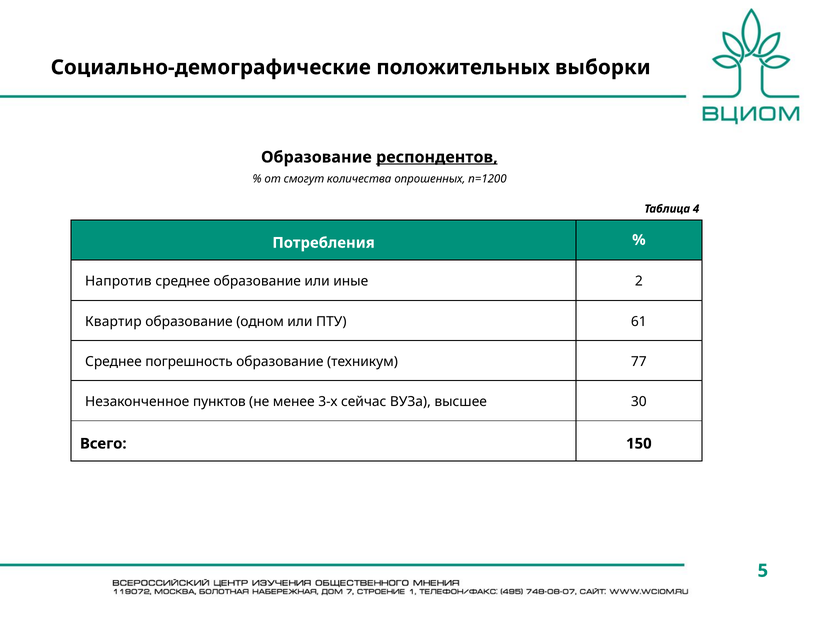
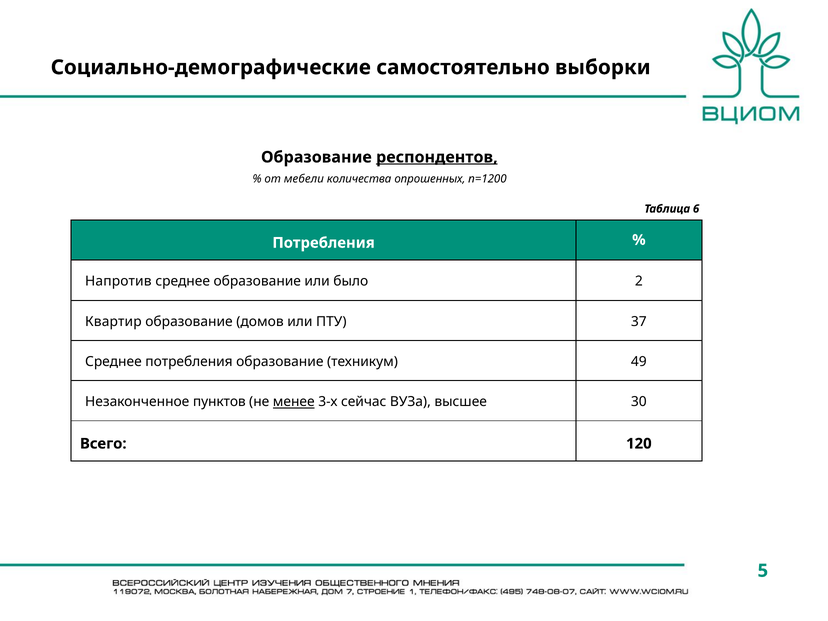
положительных: положительных -> самостоятельно
смогут: смогут -> мебели
4: 4 -> 6
иные: иные -> было
одном: одном -> домов
61: 61 -> 37
Среднее погрешность: погрешность -> потребления
77: 77 -> 49
менее underline: none -> present
150: 150 -> 120
